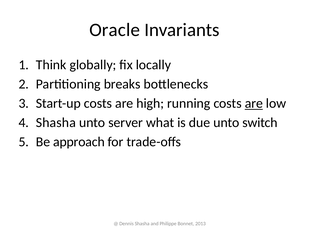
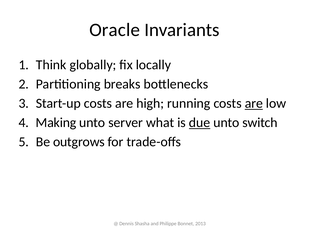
Shasha at (56, 123): Shasha -> Making
due underline: none -> present
approach: approach -> outgrows
